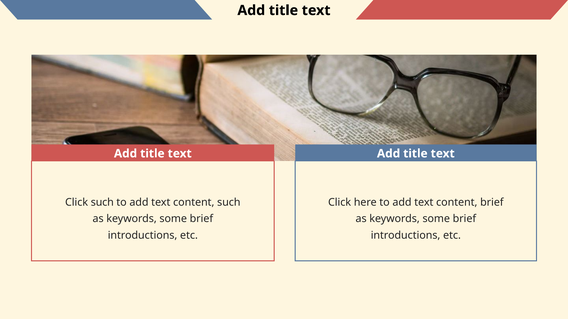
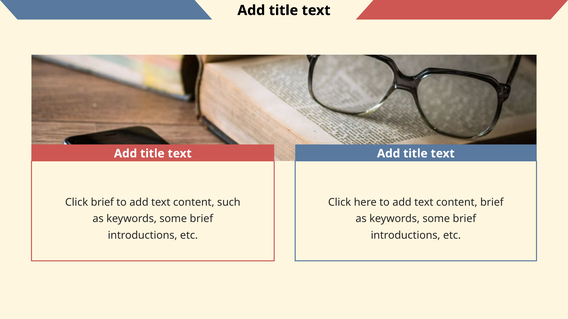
Click such: such -> brief
